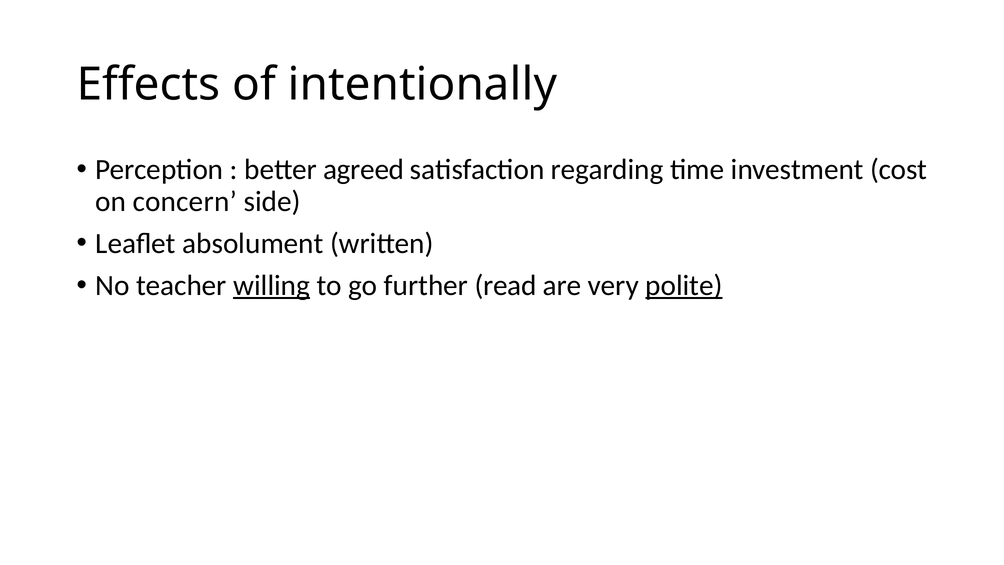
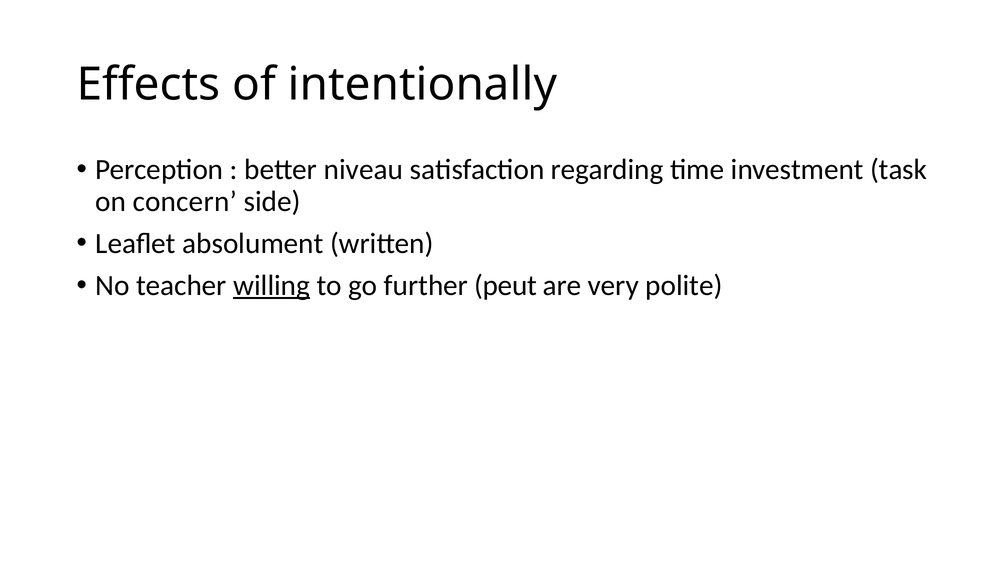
agreed: agreed -> niveau
cost: cost -> task
read: read -> peut
polite underline: present -> none
